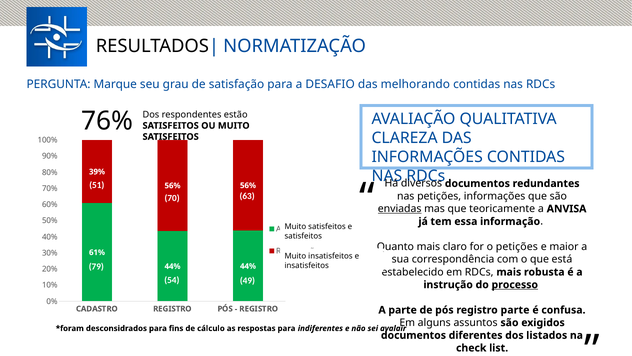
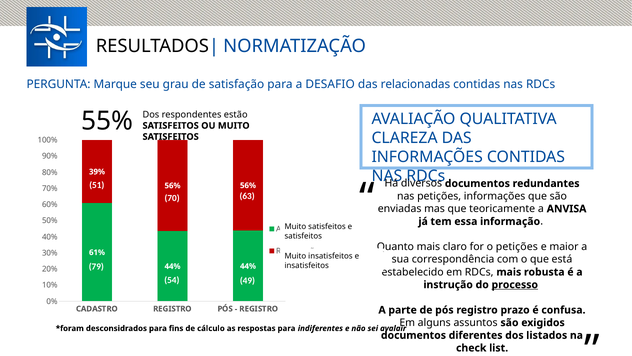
melhorando: melhorando -> relacionadas
76%: 76% -> 55%
enviadas underline: present -> none
registro parte: parte -> prazo
